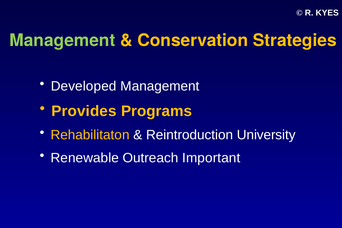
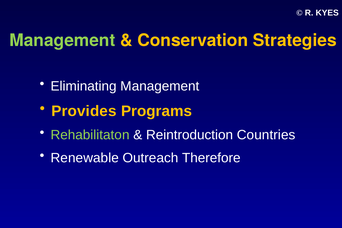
Developed: Developed -> Eliminating
Rehabilitaton colour: yellow -> light green
University: University -> Countries
Important: Important -> Therefore
